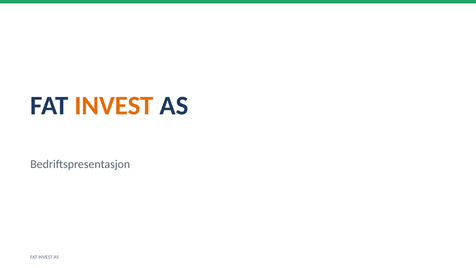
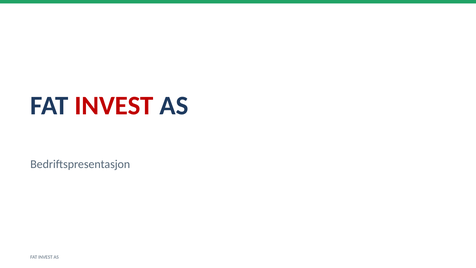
INVEST at (114, 106) colour: orange -> red
